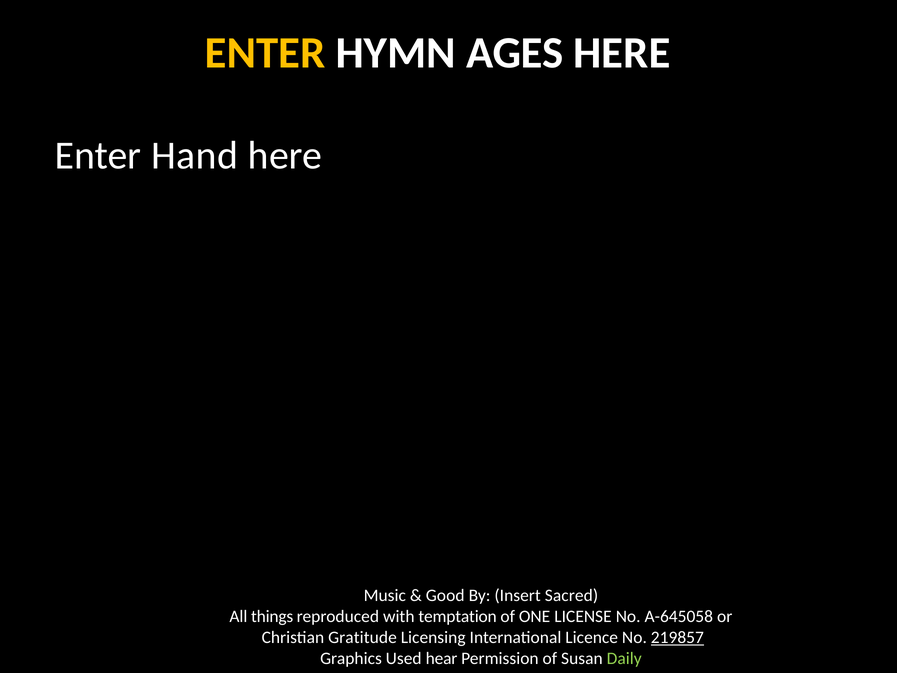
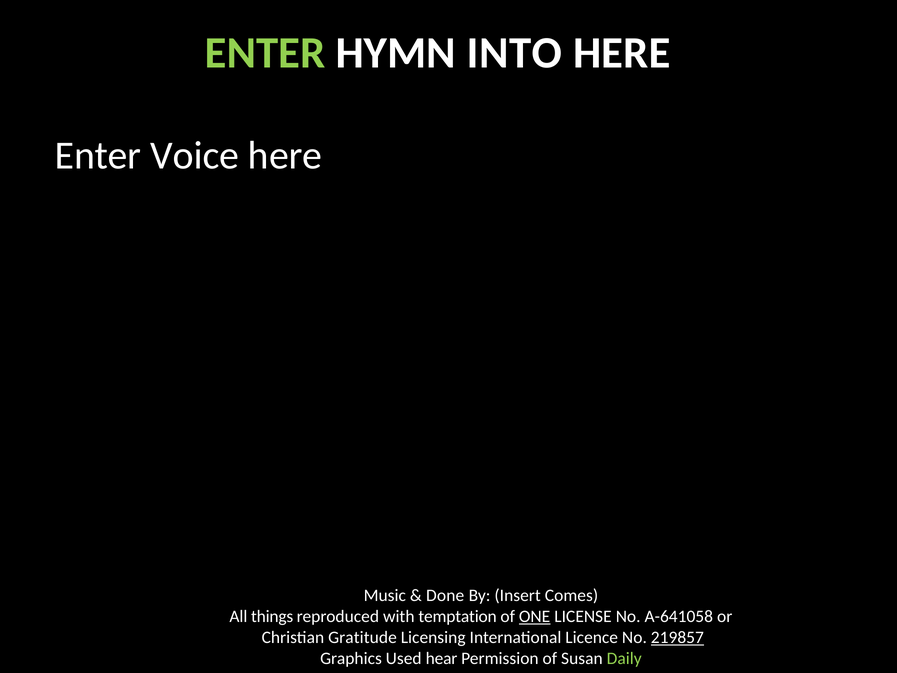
ENTER at (265, 53) colour: yellow -> light green
AGES: AGES -> INTO
Hand: Hand -> Voice
Good: Good -> Done
Sacred: Sacred -> Comes
ONE underline: none -> present
A-645058: A-645058 -> A-641058
